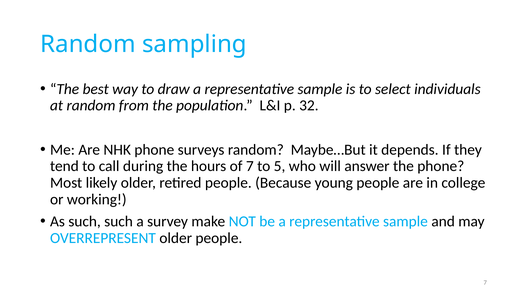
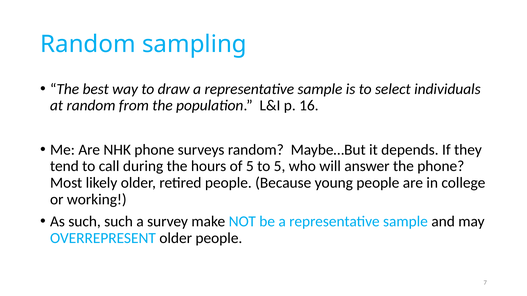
32: 32 -> 16
of 7: 7 -> 5
